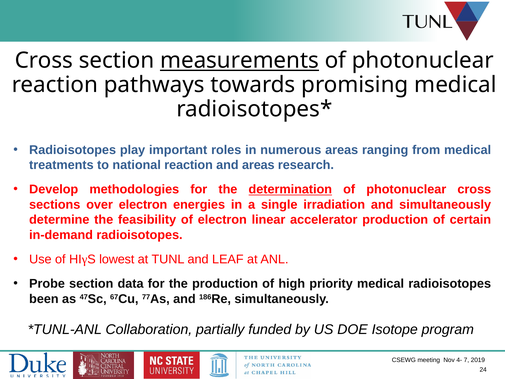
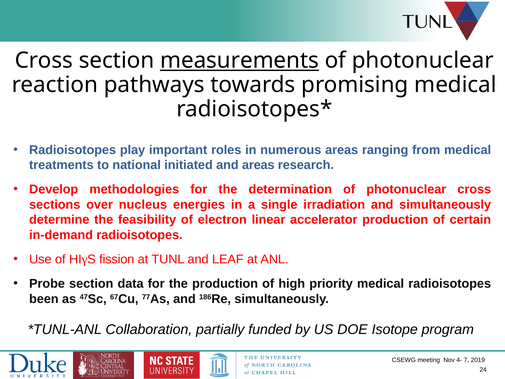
national reaction: reaction -> initiated
determination underline: present -> none
over electron: electron -> nucleus
lowest: lowest -> fission
